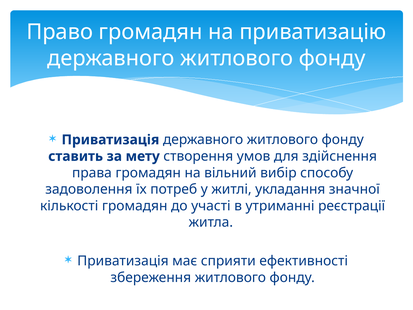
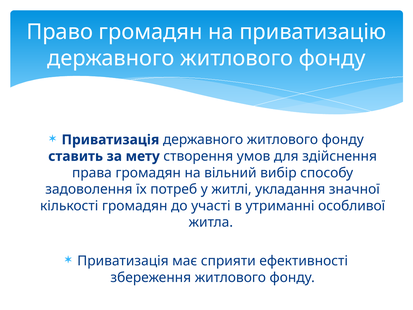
реєстрації: реєстрації -> особливої
